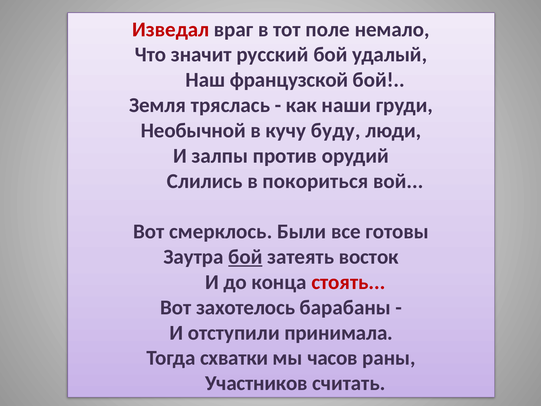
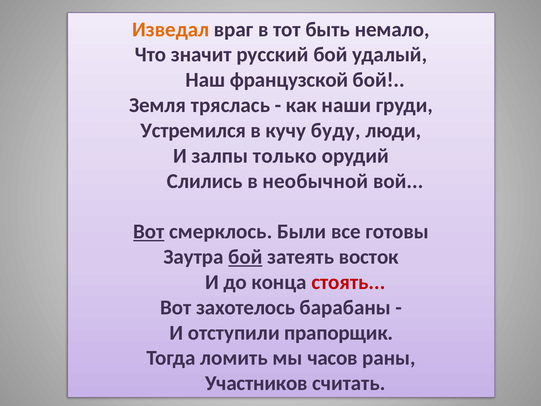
Изведал colour: red -> orange
поле: поле -> быть
Необычной: Необычной -> Устремился
против: против -> только
покориться: покориться -> необычной
Вот at (149, 232) underline: none -> present
принимала: принимала -> прапорщик
схватки: схватки -> ломить
